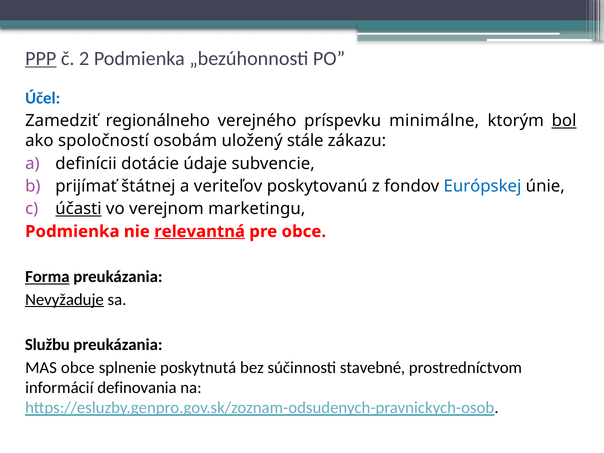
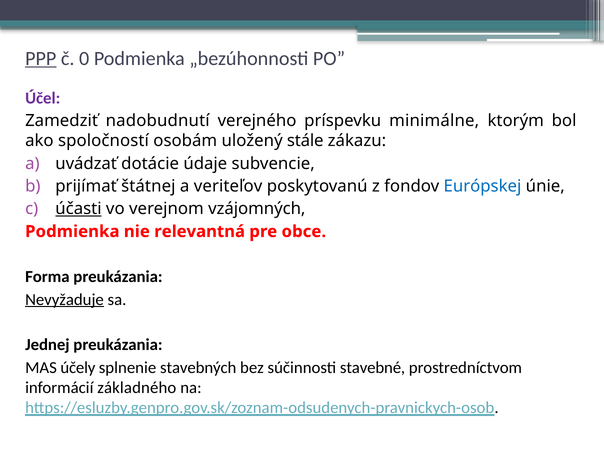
2: 2 -> 0
Účel colour: blue -> purple
regionálneho: regionálneho -> nadobudnutí
bol underline: present -> none
definícii: definícii -> uvádzať
marketingu: marketingu -> vzájomných
relevantná underline: present -> none
Forma underline: present -> none
Službu: Službu -> Jednej
MAS obce: obce -> účely
poskytnutá: poskytnutá -> stavebných
definovania: definovania -> základného
